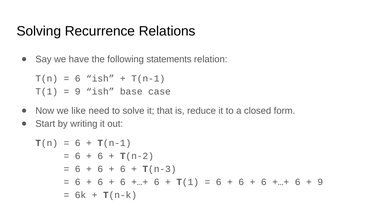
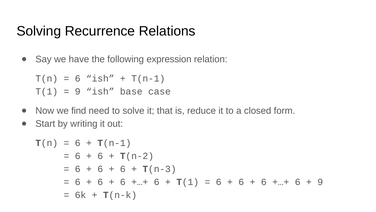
statements: statements -> expression
like: like -> find
